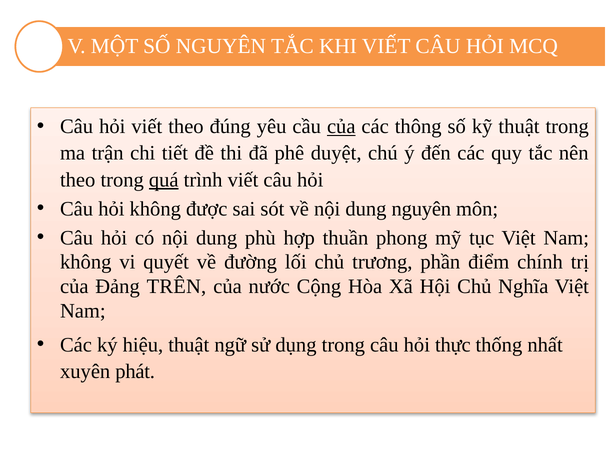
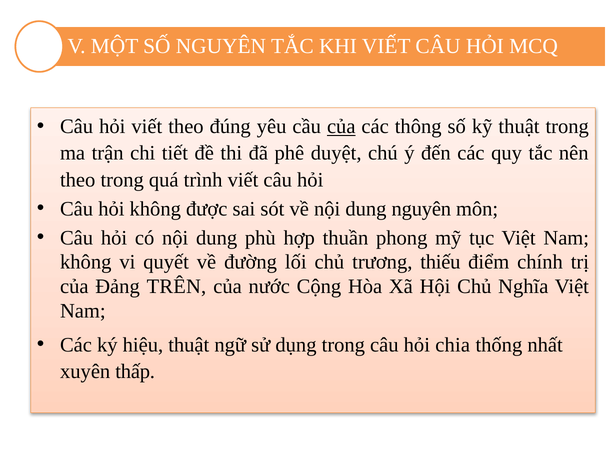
quá underline: present -> none
phần: phần -> thiếu
thực: thực -> chia
phát: phát -> thấp
